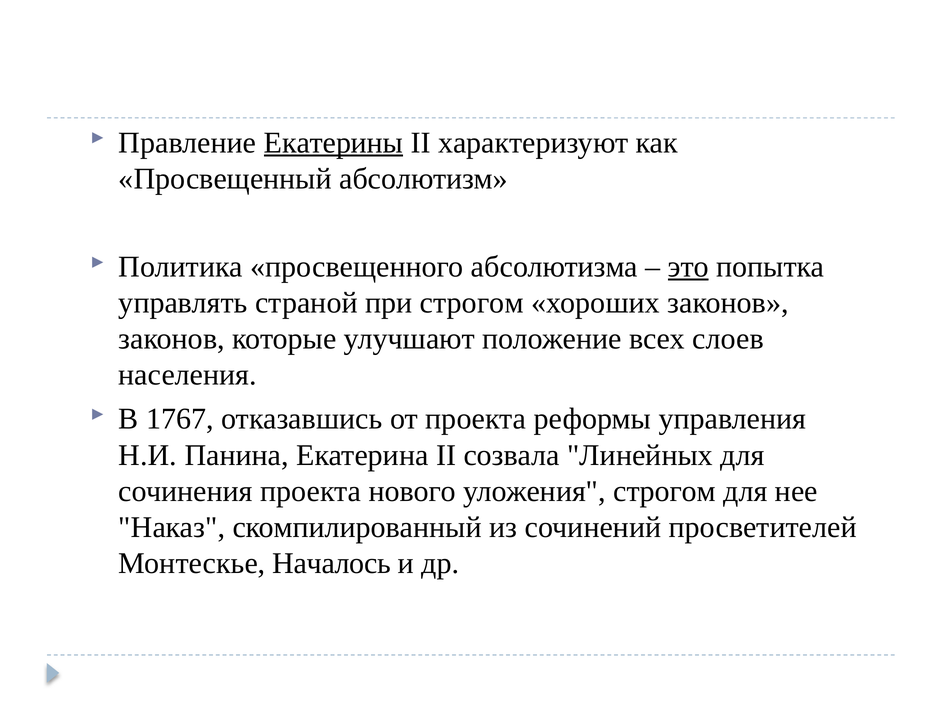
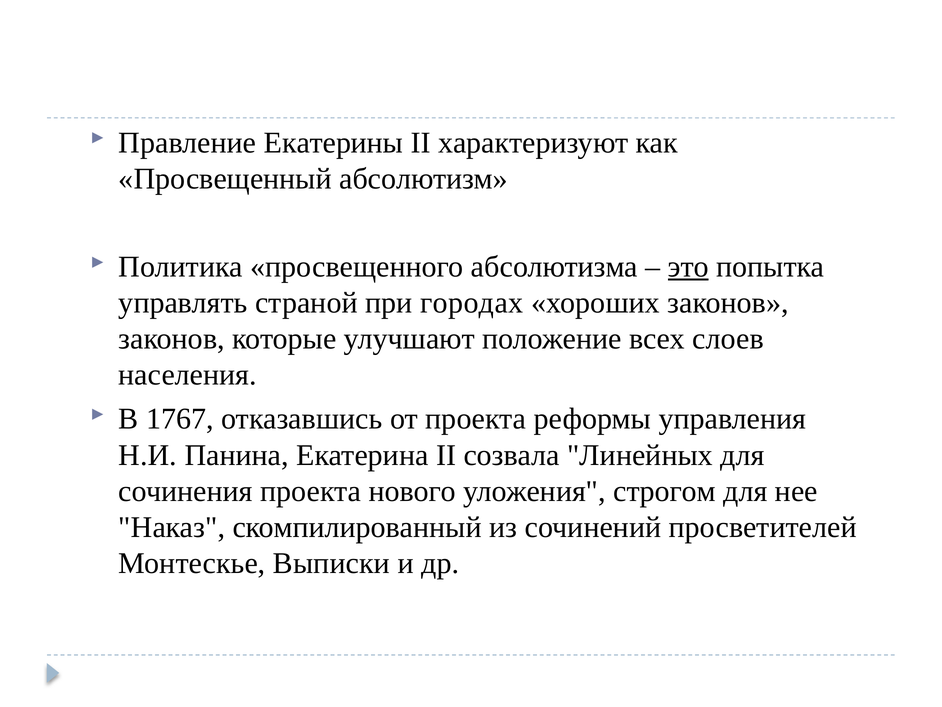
Екатерины underline: present -> none
при строгом: строгом -> городах
Началось: Началось -> Выписки
